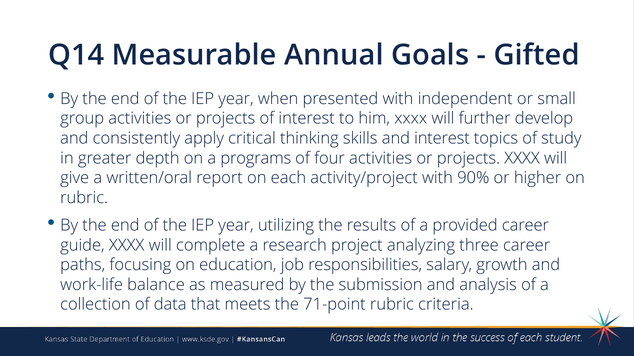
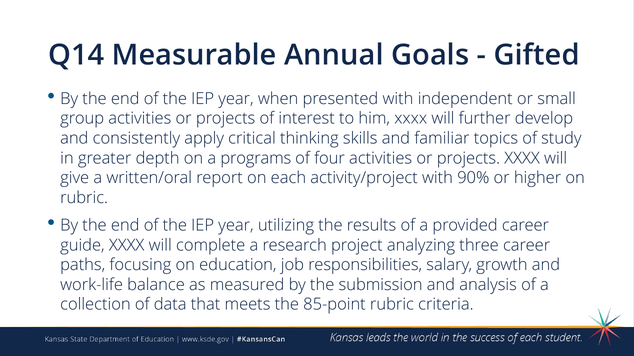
and interest: interest -> familiar
71-point: 71-point -> 85-point
